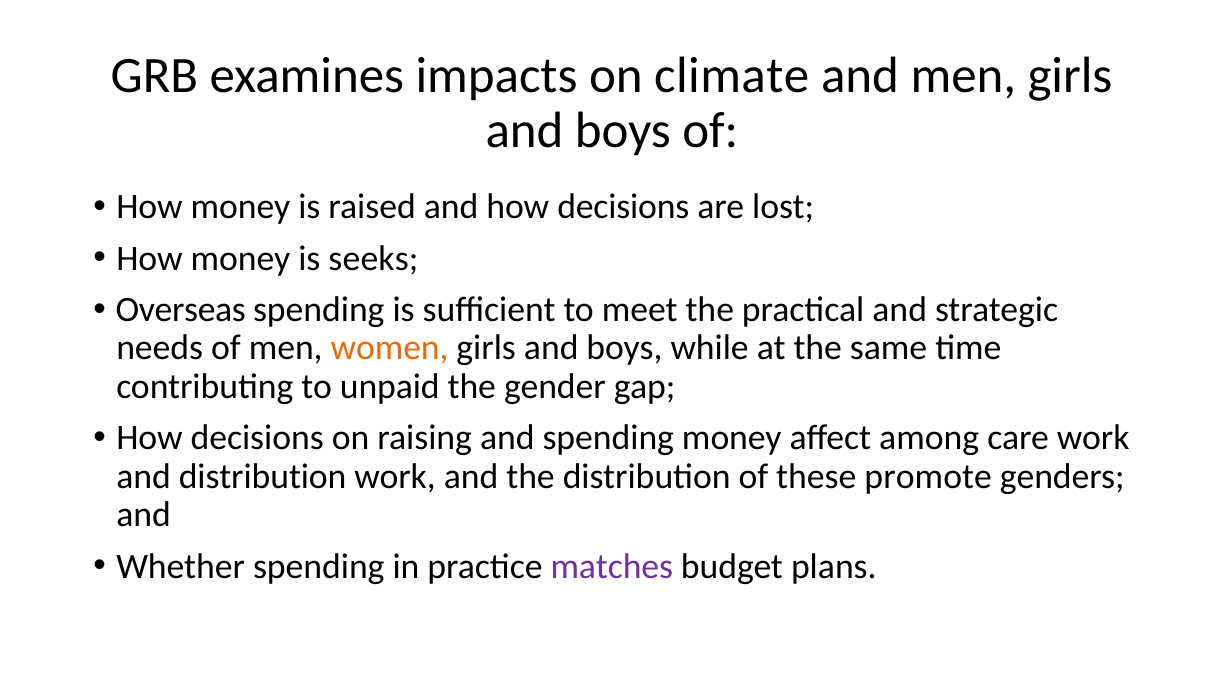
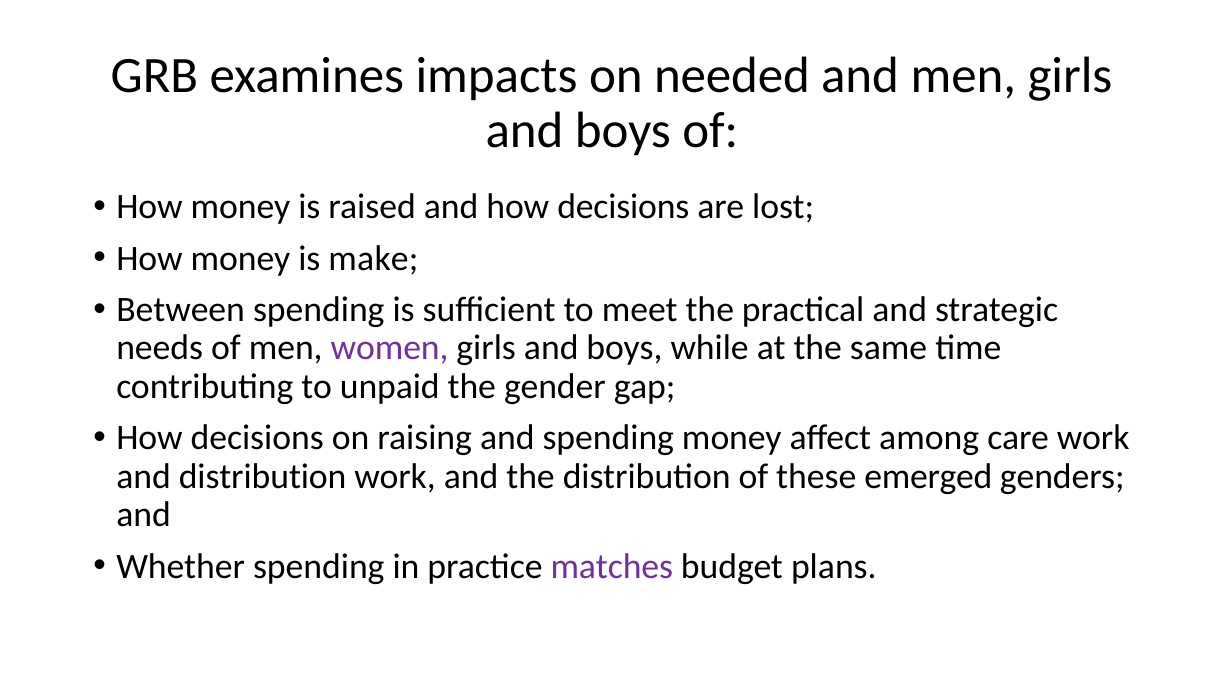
climate: climate -> needed
seeks: seeks -> make
Overseas: Overseas -> Between
women colour: orange -> purple
promote: promote -> emerged
